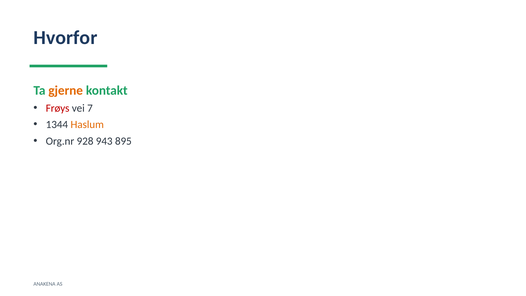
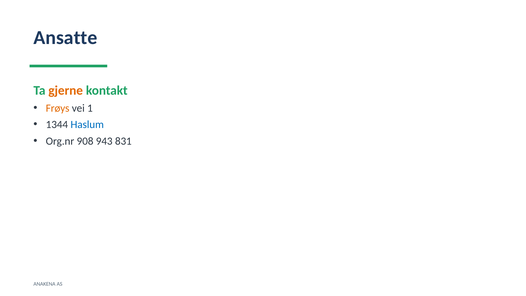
Hvorfor: Hvorfor -> Ansatte
Frøys colour: red -> orange
7: 7 -> 1
Haslum colour: orange -> blue
928: 928 -> 908
895: 895 -> 831
